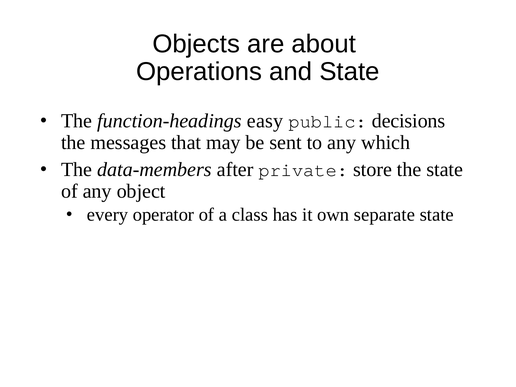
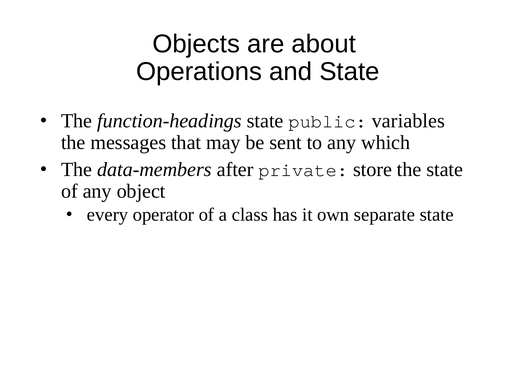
function-headings easy: easy -> state
decisions: decisions -> variables
